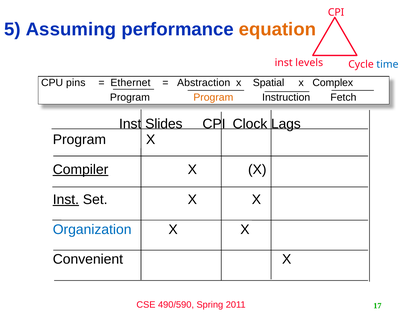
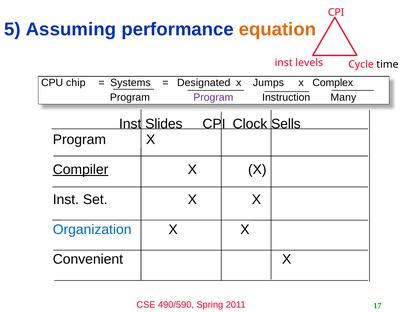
time colour: blue -> black
pins: pins -> chip
Ethernet: Ethernet -> Systems
Abstraction: Abstraction -> Designated
Spatial: Spatial -> Jumps
Program at (213, 98) colour: orange -> purple
Fetch: Fetch -> Many
Lags: Lags -> Sells
Inst at (66, 200) underline: present -> none
